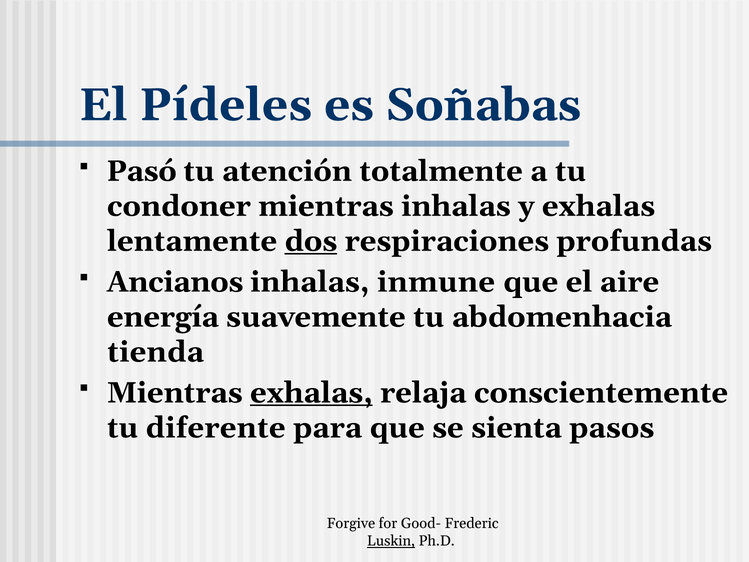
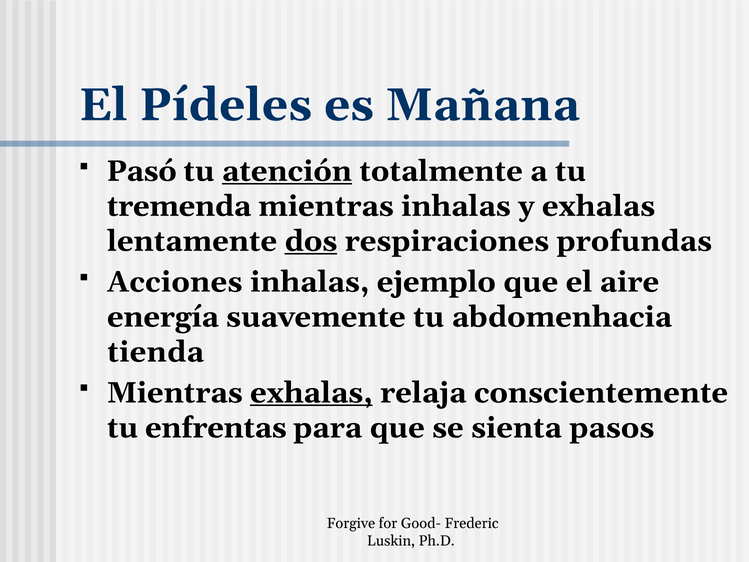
Soñabas: Soñabas -> Mañana
atención underline: none -> present
condoner: condoner -> tremenda
Ancianos: Ancianos -> Acciones
inmune: inmune -> ejemplo
diferente: diferente -> enfrentas
Luskin underline: present -> none
